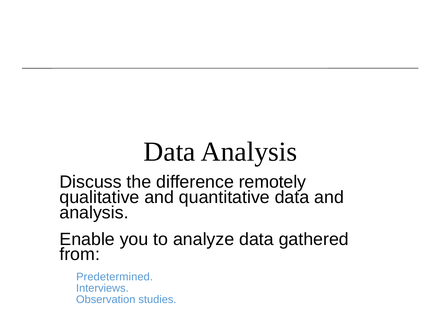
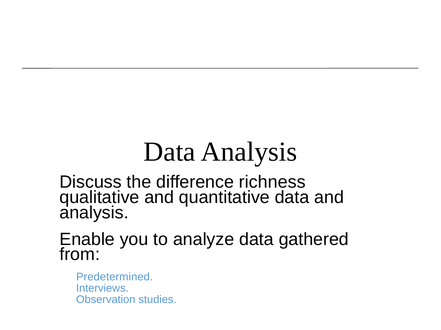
remotely: remotely -> richness
